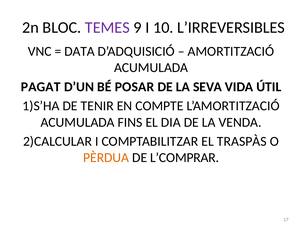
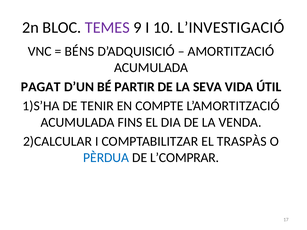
L’IRREVERSIBLES: L’IRREVERSIBLES -> L’INVESTIGACIÓ
DATA: DATA -> BÉNS
POSAR: POSAR -> PARTIR
PÈRDUA colour: orange -> blue
